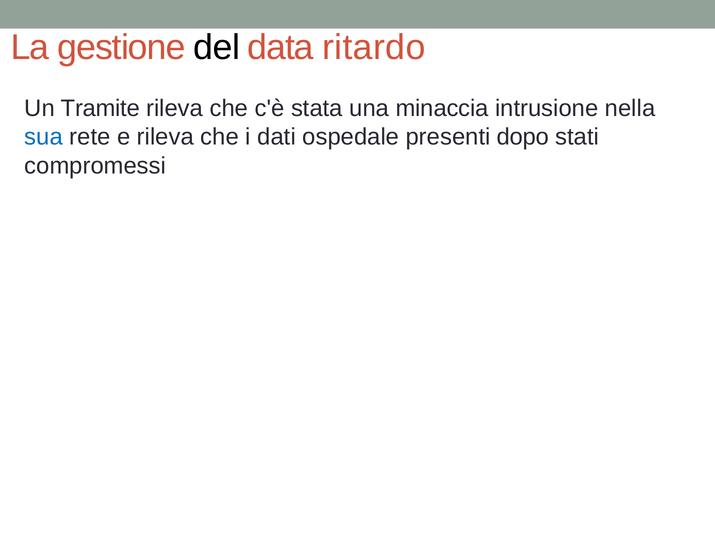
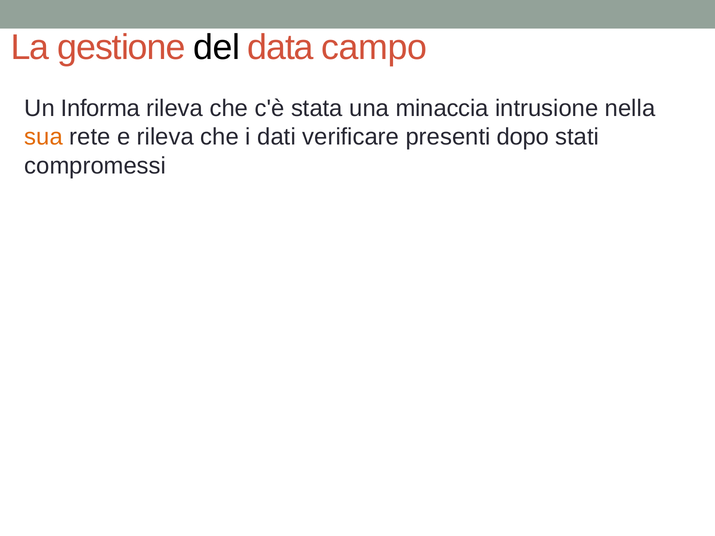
ritardo: ritardo -> campo
Tramite: Tramite -> Informa
sua colour: blue -> orange
ospedale: ospedale -> verificare
